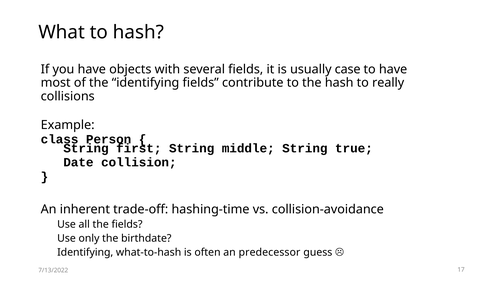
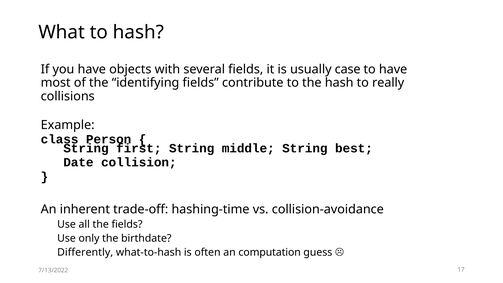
true: true -> best
Identifying at (85, 252): Identifying -> Differently
predecessor: predecessor -> computation
